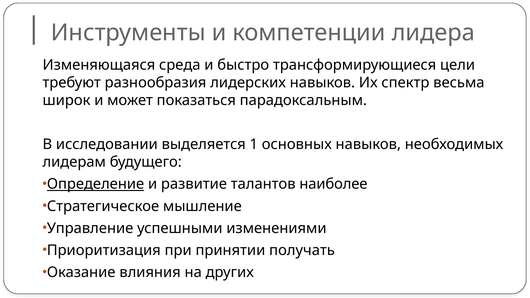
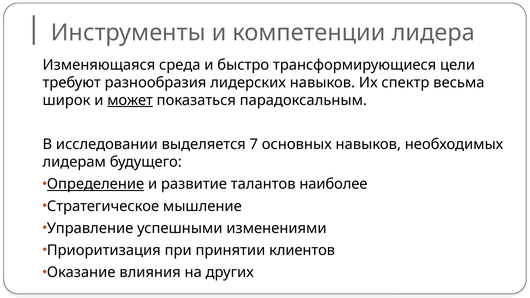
может underline: none -> present
1: 1 -> 7
получать: получать -> клиентов
